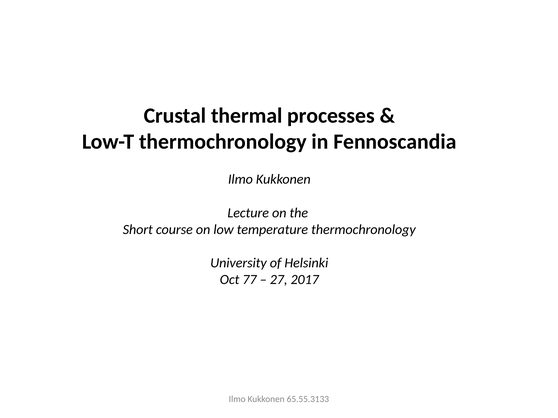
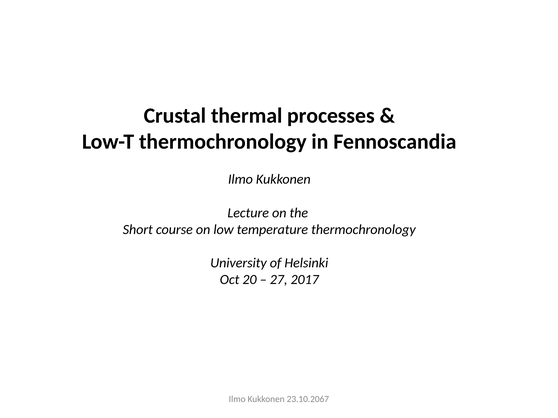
77: 77 -> 20
65.55.3133: 65.55.3133 -> 23.10.2067
